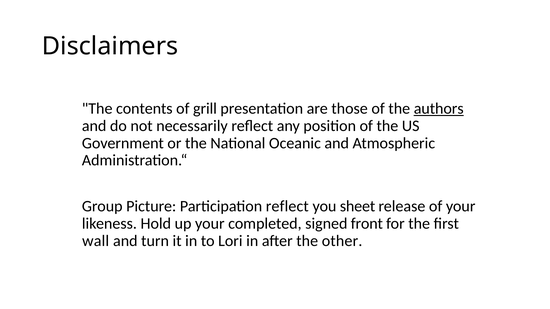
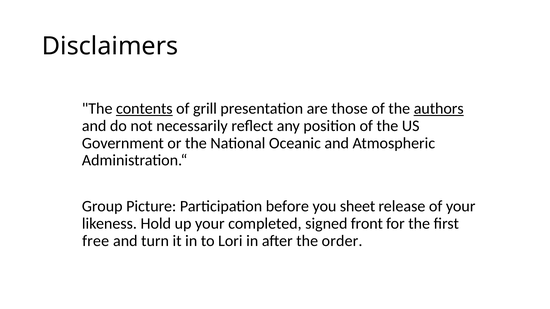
contents underline: none -> present
Participation reflect: reflect -> before
wall: wall -> free
other: other -> order
